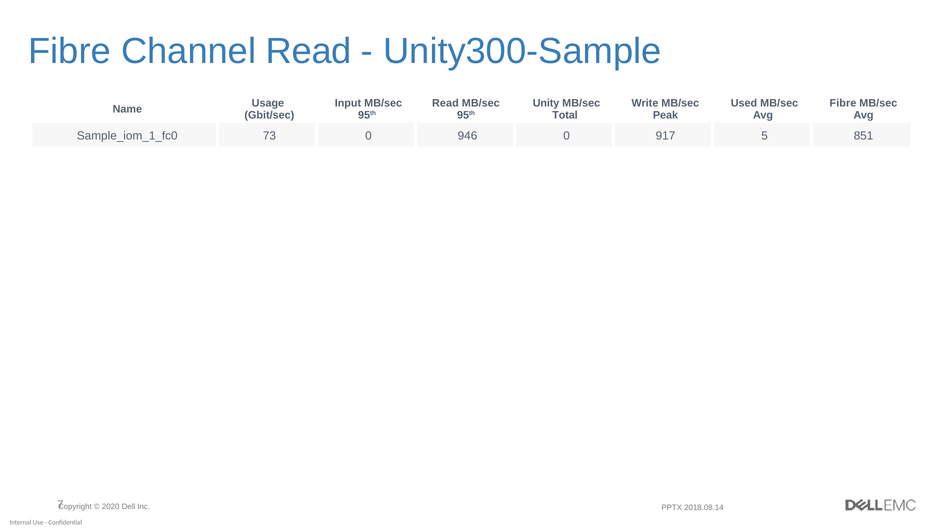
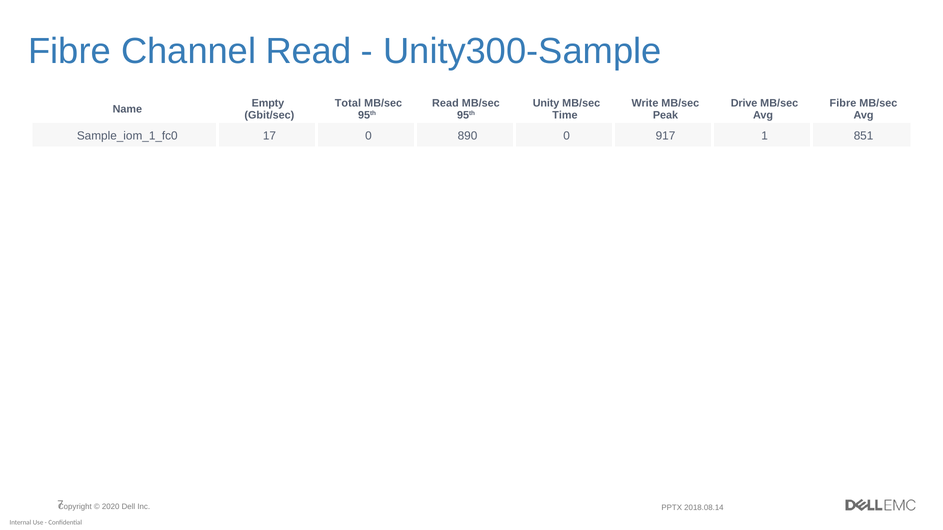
Usage: Usage -> Empty
Input: Input -> Total
Used: Used -> Drive
Total: Total -> Time
73: 73 -> 17
946: 946 -> 890
5: 5 -> 1
